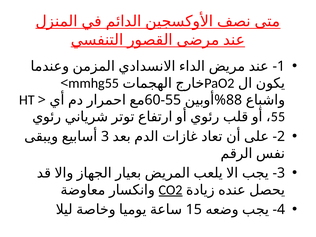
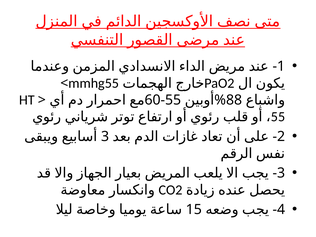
CO2 underline: present -> none
